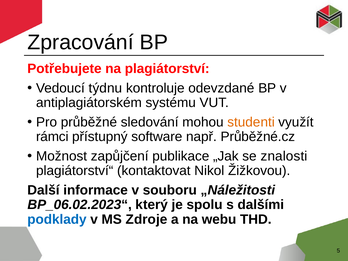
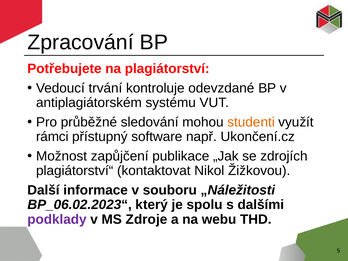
týdnu: týdnu -> trvání
Průběžné.cz: Průběžné.cz -> Ukončení.cz
znalosti: znalosti -> zdrojích
podklady colour: blue -> purple
